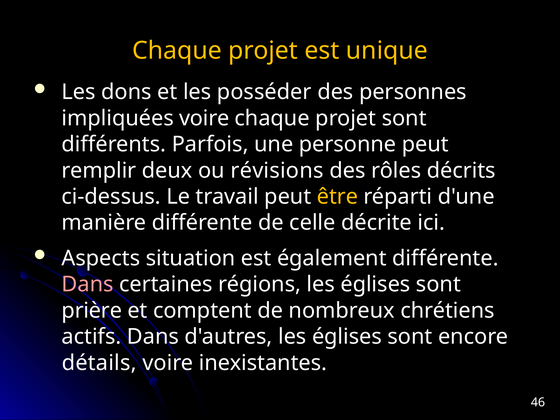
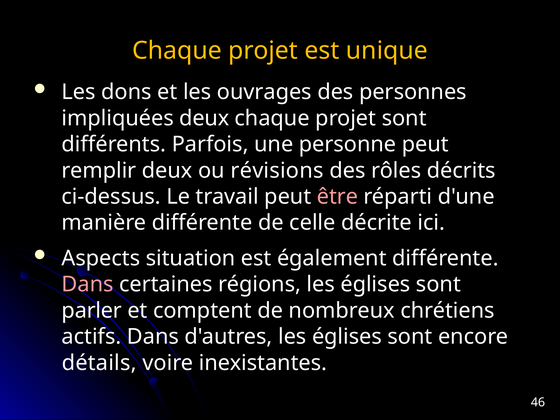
posséder: posséder -> ouvrages
impliquées voire: voire -> deux
être colour: yellow -> pink
prière: prière -> parler
